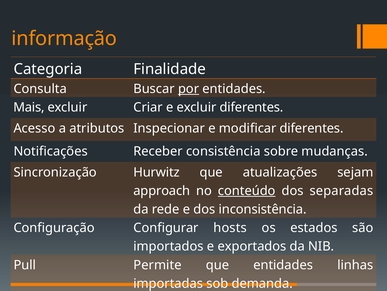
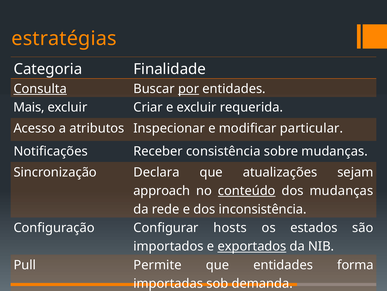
informação: informação -> estratégias
Consulta underline: none -> present
excluir diferentes: diferentes -> requerida
modificar diferentes: diferentes -> particular
Hurwitz: Hurwitz -> Declara
dos separadas: separadas -> mudanças
exportados underline: none -> present
linhas: linhas -> forma
